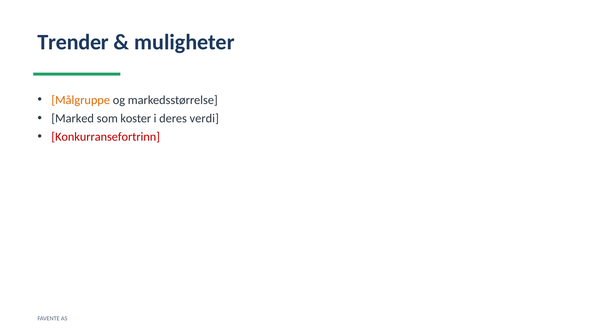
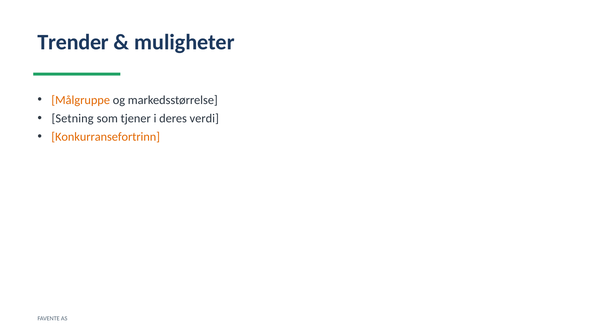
Marked: Marked -> Setning
koster: koster -> tjener
Konkurransefortrinn colour: red -> orange
